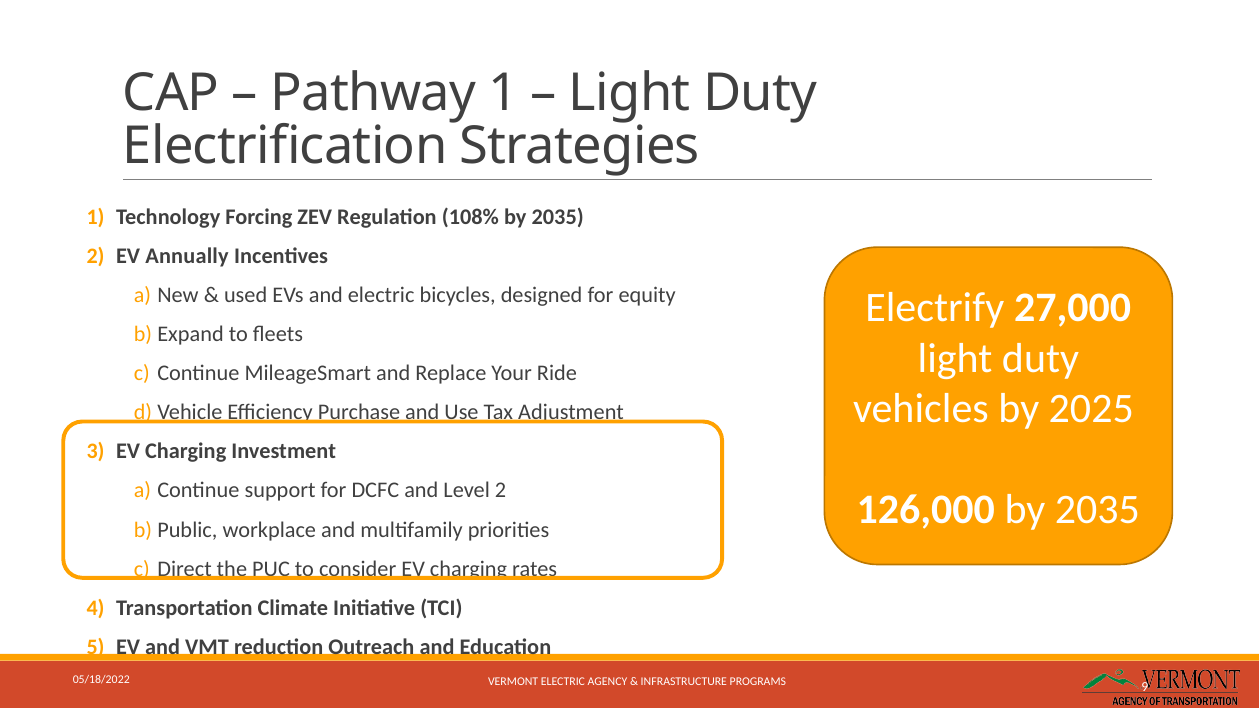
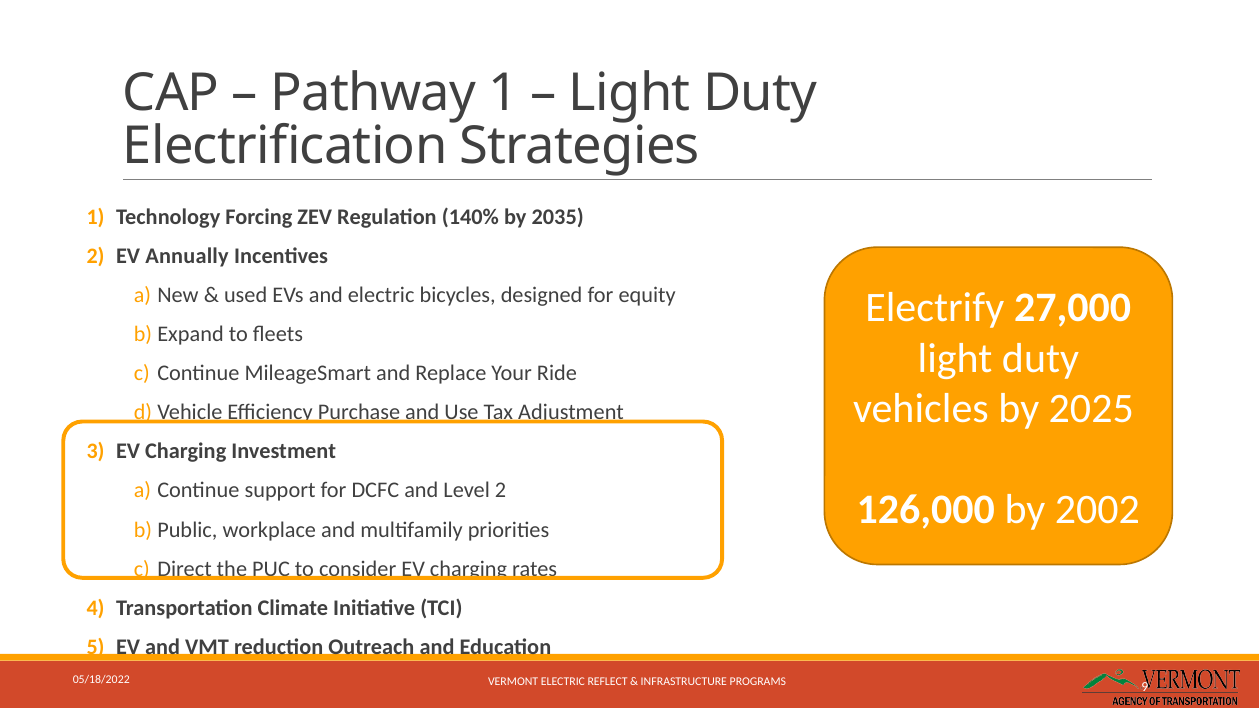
108%: 108% -> 140%
126,000 by 2035: 2035 -> 2002
AGENCY: AGENCY -> REFLECT
